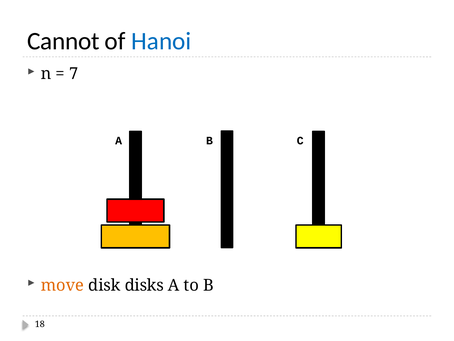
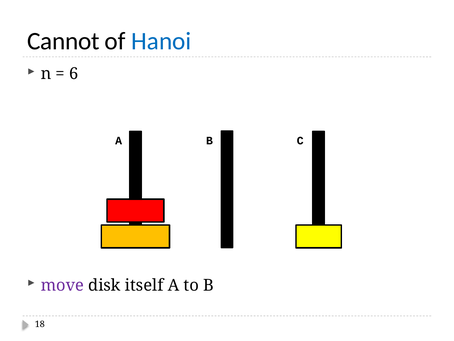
7: 7 -> 6
move colour: orange -> purple
disks: disks -> itself
